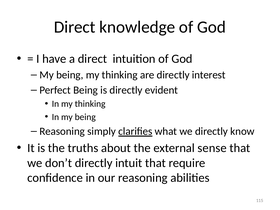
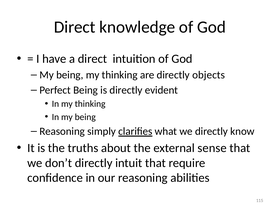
interest: interest -> objects
